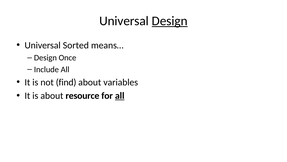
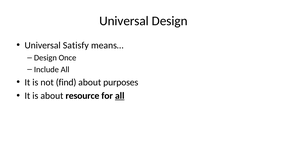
Design at (170, 21) underline: present -> none
Sorted: Sorted -> Satisfy
variables: variables -> purposes
